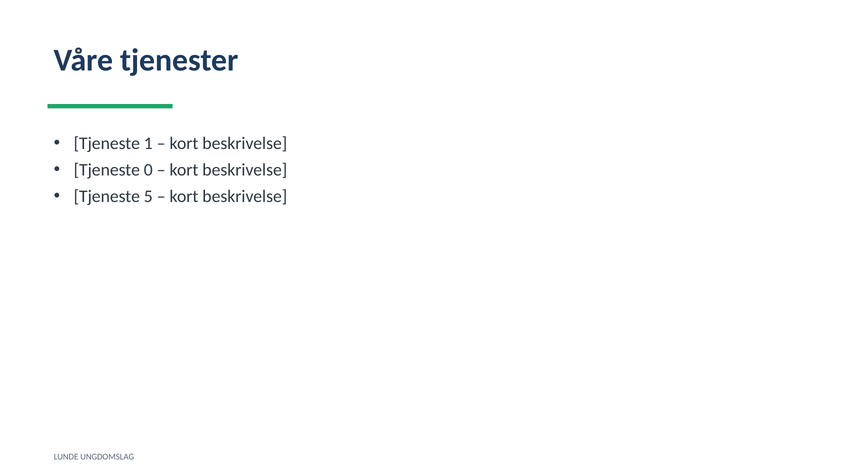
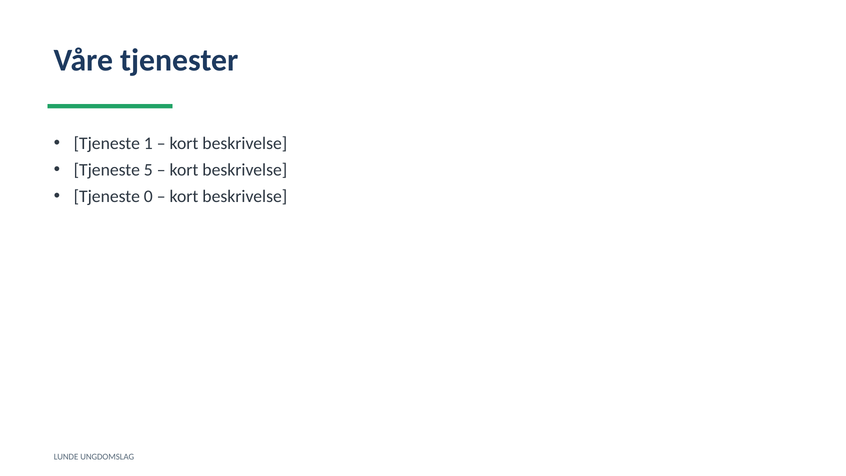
0: 0 -> 5
5: 5 -> 0
